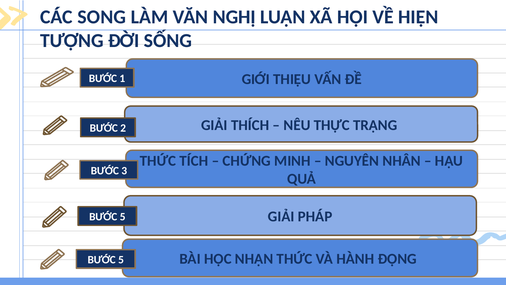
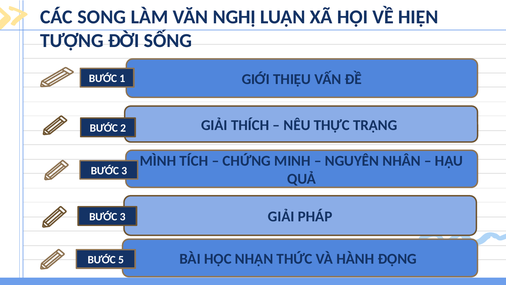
THỨC at (158, 161): THỨC -> MÌNH
5 at (123, 217): 5 -> 3
